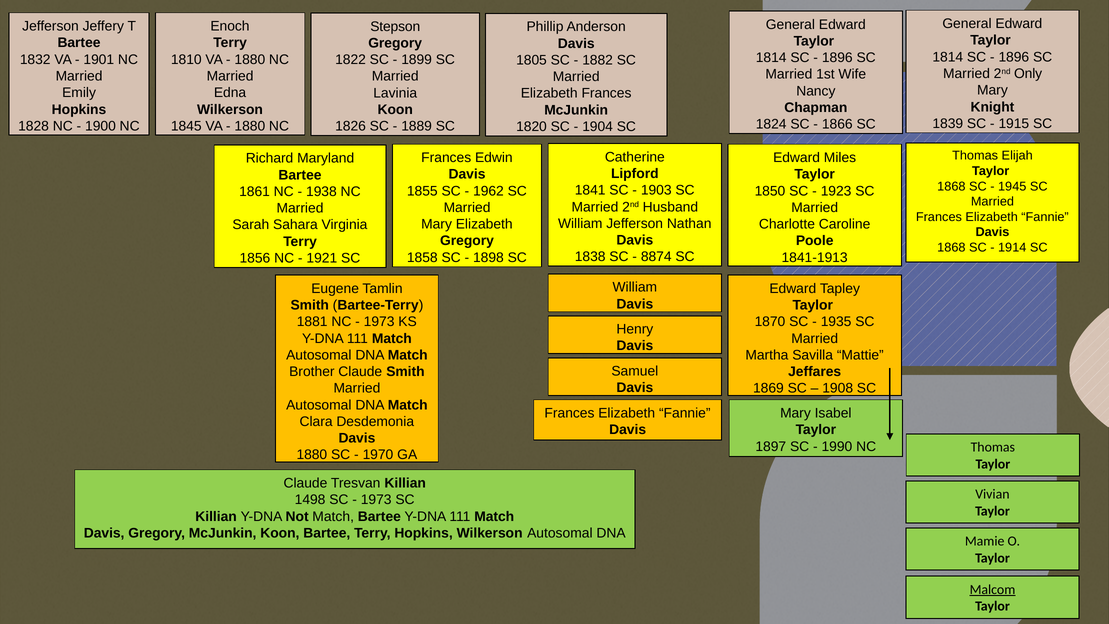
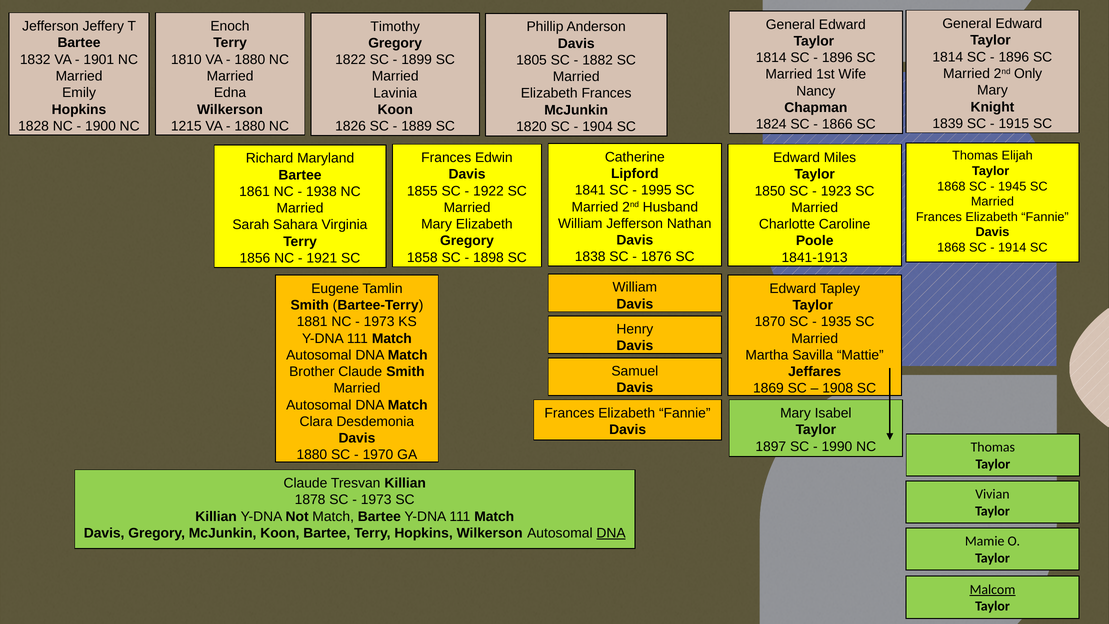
Stepson: Stepson -> Timothy
1845: 1845 -> 1215
1903: 1903 -> 1995
1962: 1962 -> 1922
8874: 8874 -> 1876
1498: 1498 -> 1878
DNA at (611, 533) underline: none -> present
